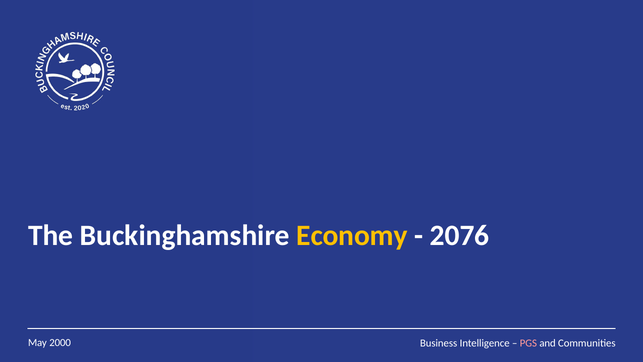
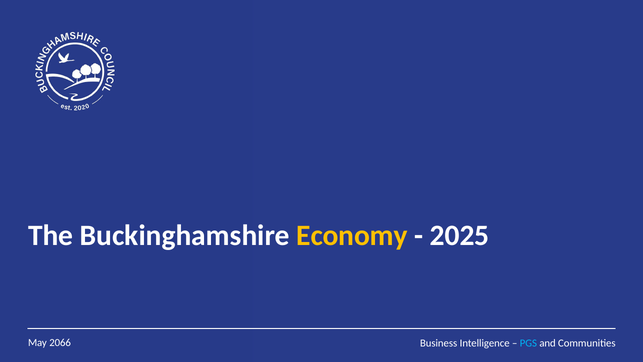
2076: 2076 -> 2025
2000: 2000 -> 2066
PGS colour: pink -> light blue
